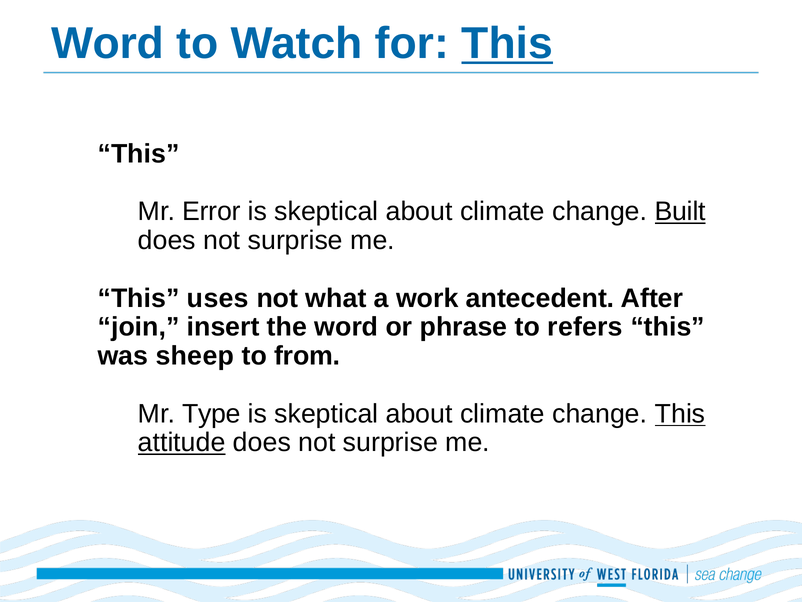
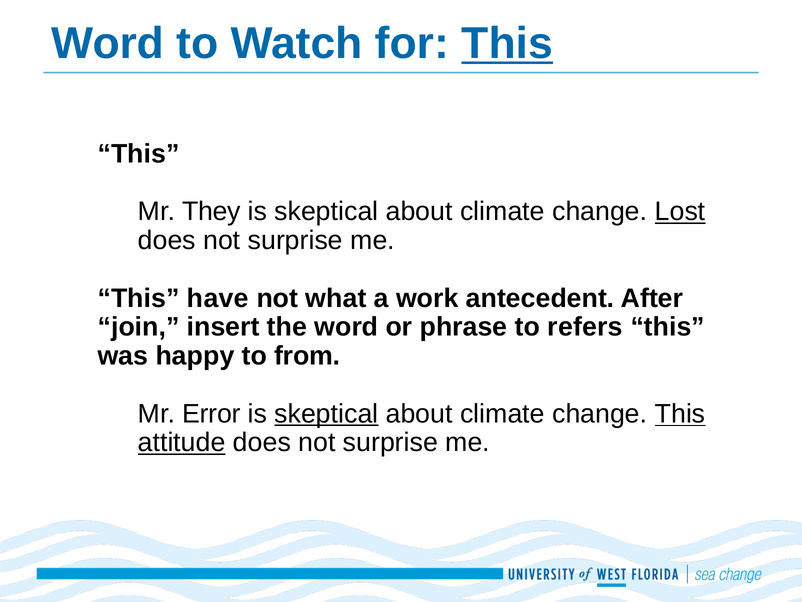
Error: Error -> They
Built: Built -> Lost
uses: uses -> have
sheep: sheep -> happy
Type: Type -> Error
skeptical at (326, 413) underline: none -> present
